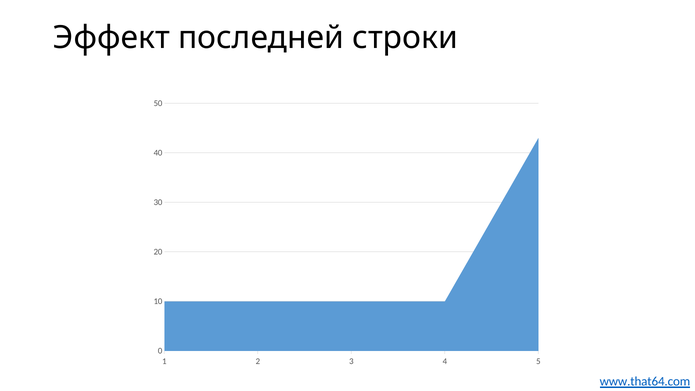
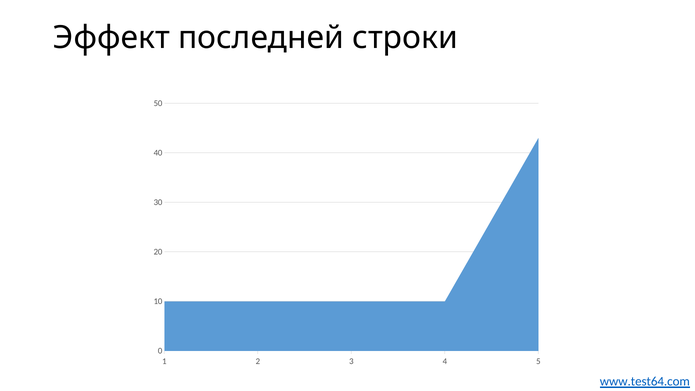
www.that64.com: www.that64.com -> www.test64.com
